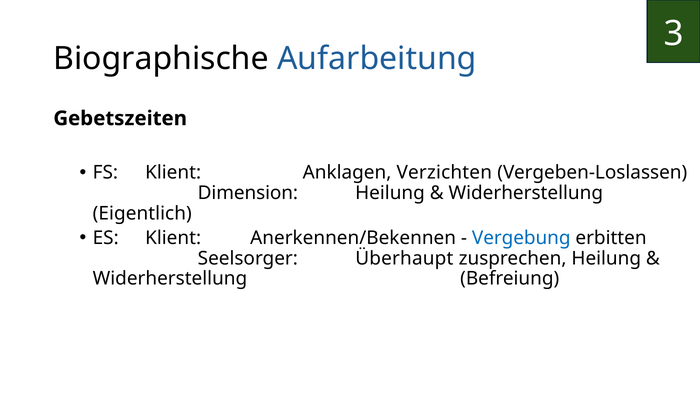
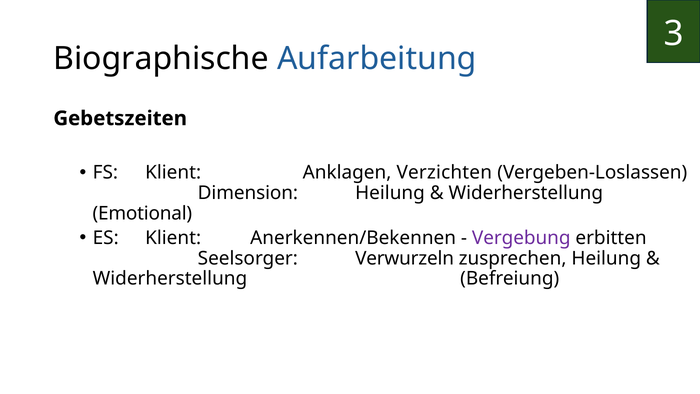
Eigentlich: Eigentlich -> Emotional
Vergebung colour: blue -> purple
Überhaupt: Überhaupt -> Verwurzeln
